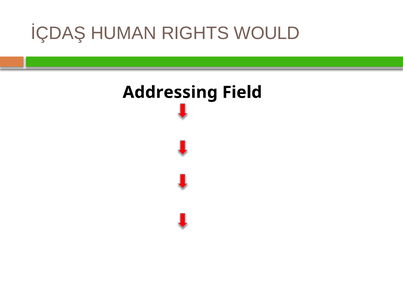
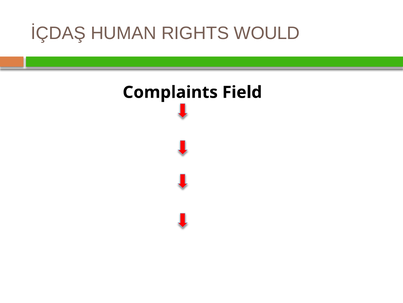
Addressing at (170, 92): Addressing -> Complaints
